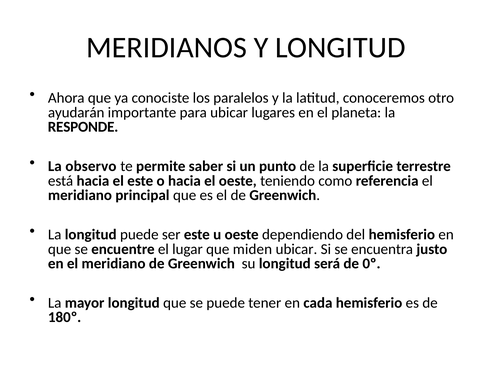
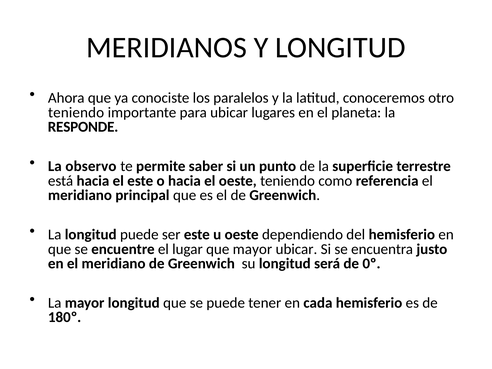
ayudarán at (76, 112): ayudarán -> teniendo
que miden: miden -> mayor
